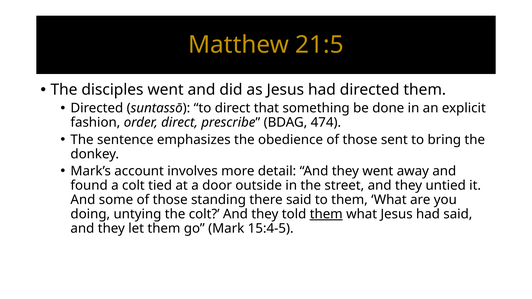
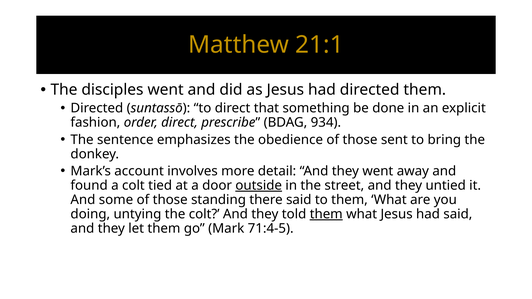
21:5: 21:5 -> 21:1
474: 474 -> 934
outside underline: none -> present
15:4-5: 15:4-5 -> 71:4-5
